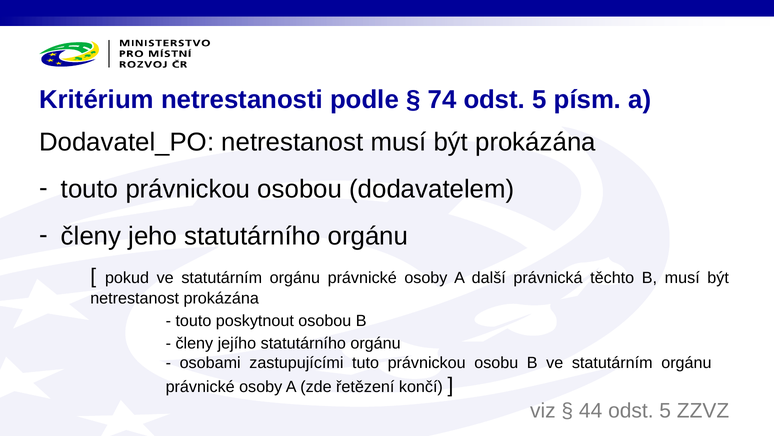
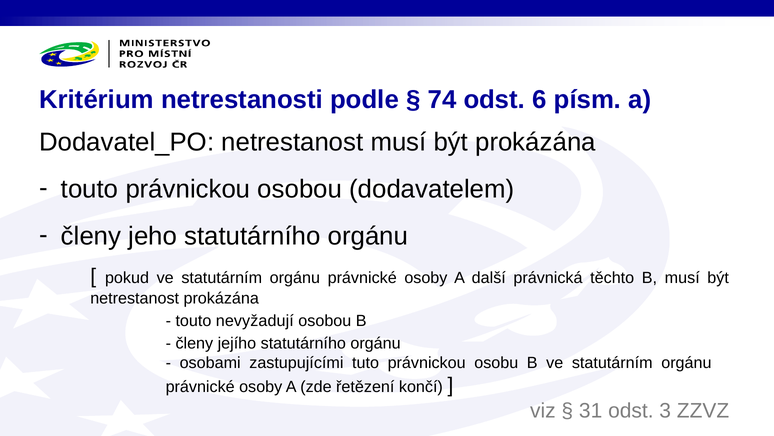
74 odst 5: 5 -> 6
poskytnout: poskytnout -> nevyžadují
44: 44 -> 31
5 at (665, 410): 5 -> 3
